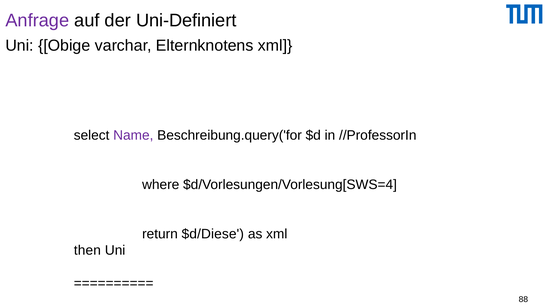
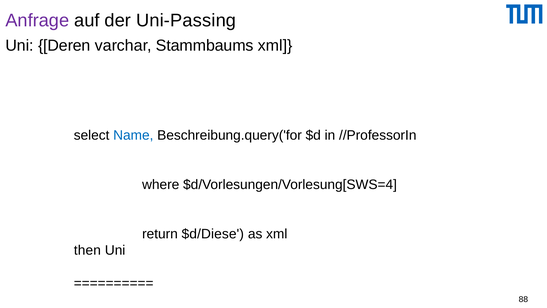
Uni-Definiert: Uni-Definiert -> Uni-Passing
Obige: Obige -> Deren
Elternknotens: Elternknotens -> Stammbaums
Name colour: purple -> blue
